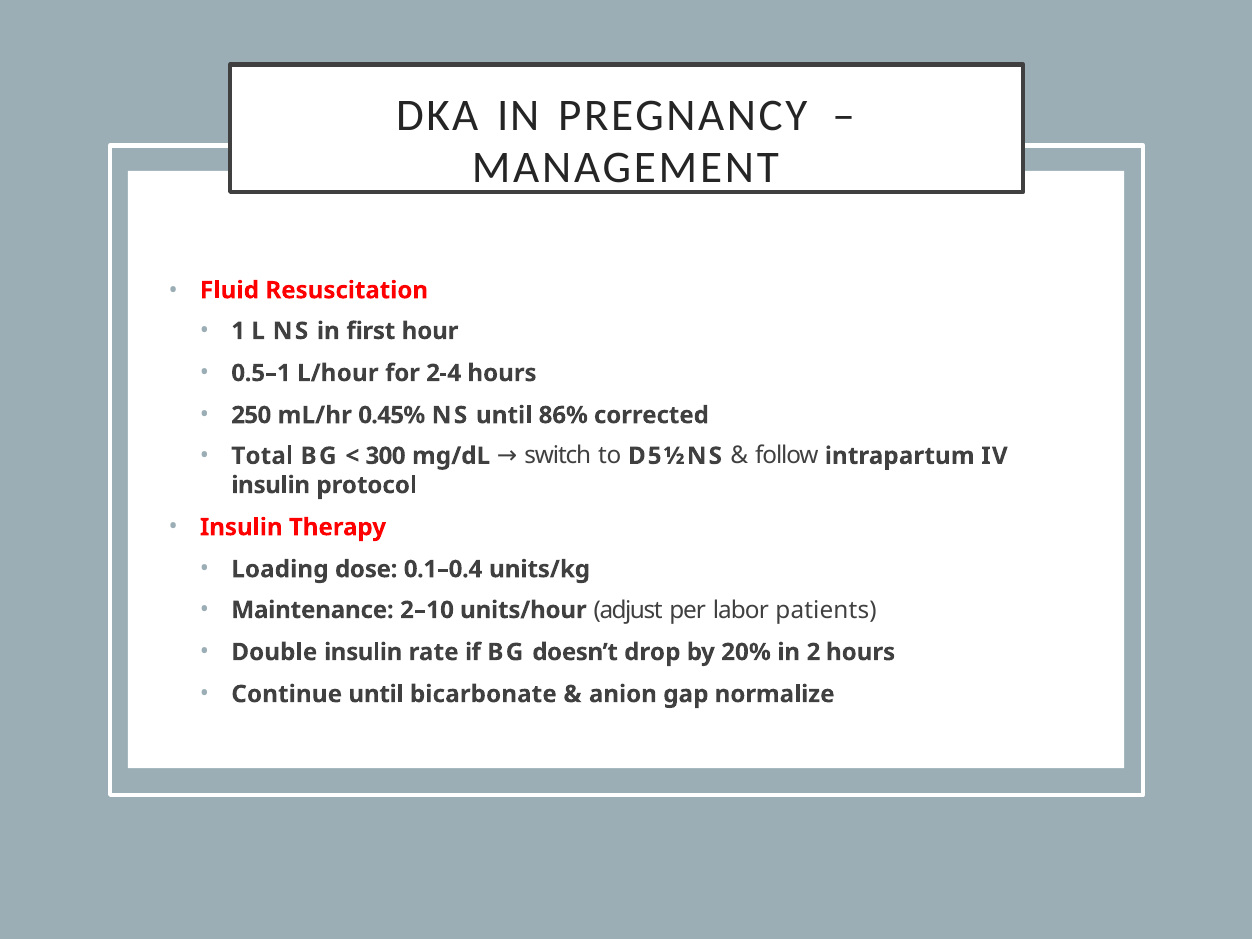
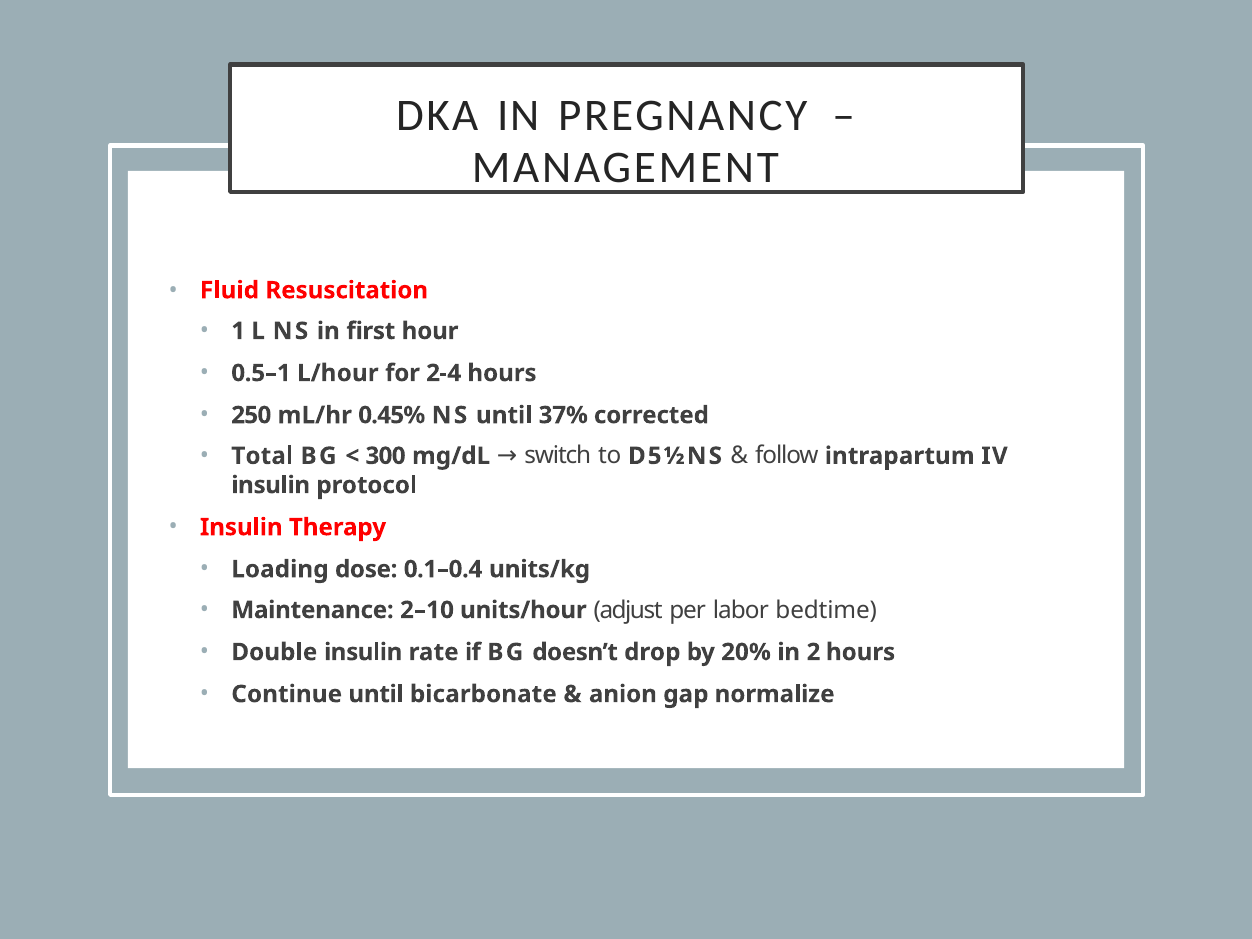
86%: 86% -> 37%
patients: patients -> bedtime
